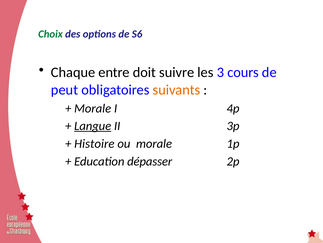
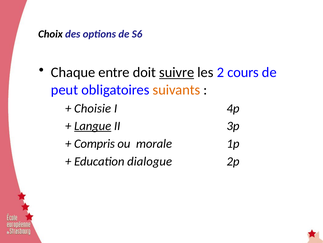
Choix colour: green -> black
suivre underline: none -> present
3: 3 -> 2
Morale at (93, 108): Morale -> Choisie
Histoire: Histoire -> Compris
dépasser: dépasser -> dialogue
